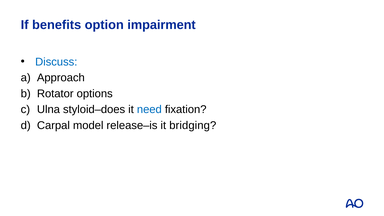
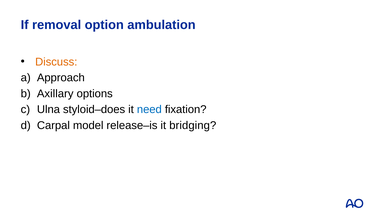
benefits: benefits -> removal
impairment: impairment -> ambulation
Discuss colour: blue -> orange
Rotator: Rotator -> Axillary
